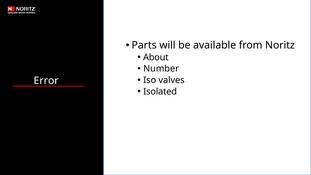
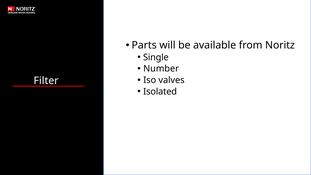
About: About -> Single
Error: Error -> Filter
